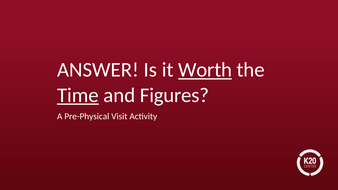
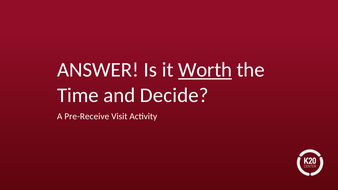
Time underline: present -> none
Figures: Figures -> Decide
Pre-Physical: Pre-Physical -> Pre-Receive
